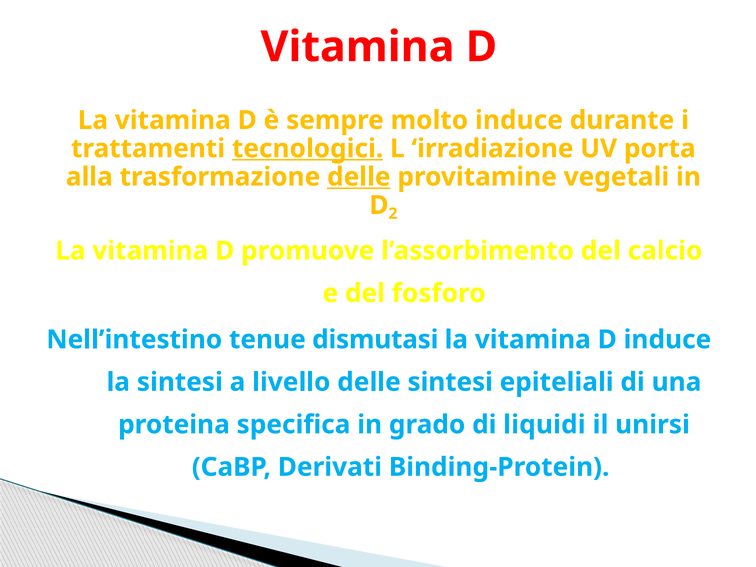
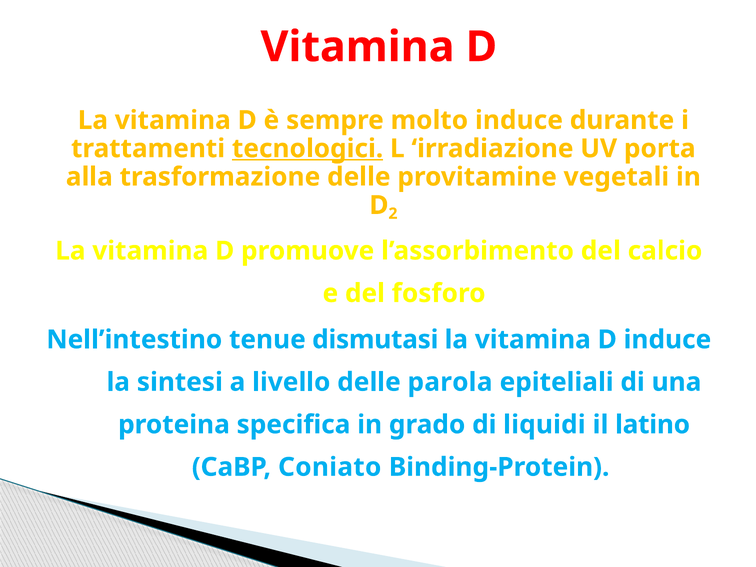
delle at (359, 177) underline: present -> none
delle sintesi: sintesi -> parola
unirsi: unirsi -> latino
Derivati: Derivati -> Coniato
